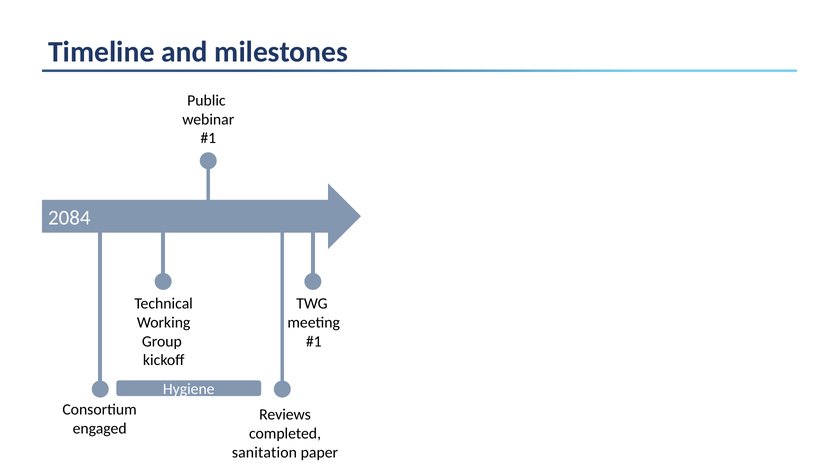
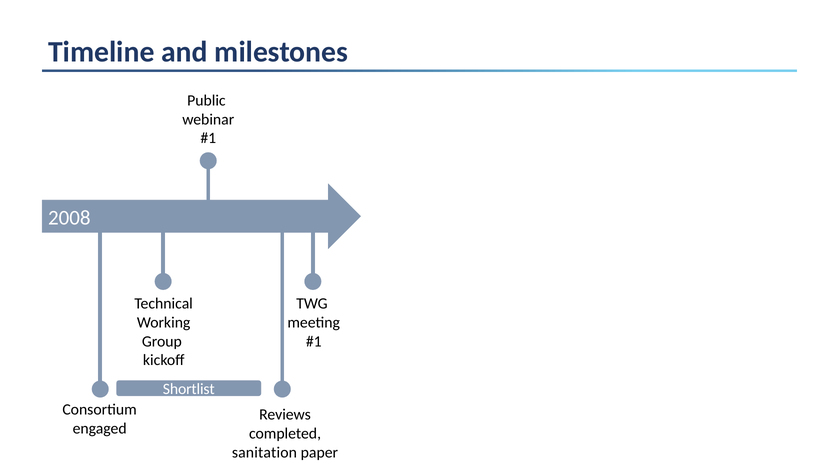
2084: 2084 -> 2008
Hygiene: Hygiene -> Shortlist
